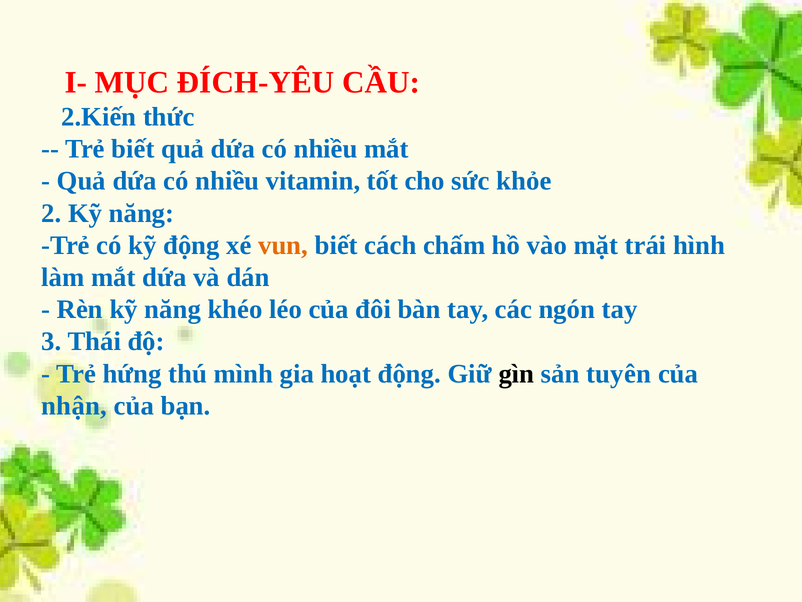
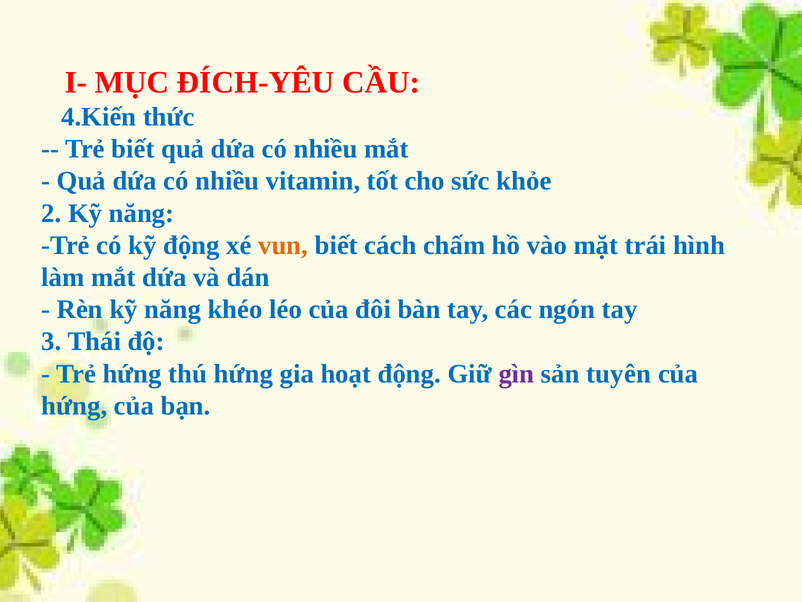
2.Kiến: 2.Kiến -> 4.Kiến
thú mình: mình -> hứng
gìn colour: black -> purple
nhận at (74, 405): nhận -> hứng
